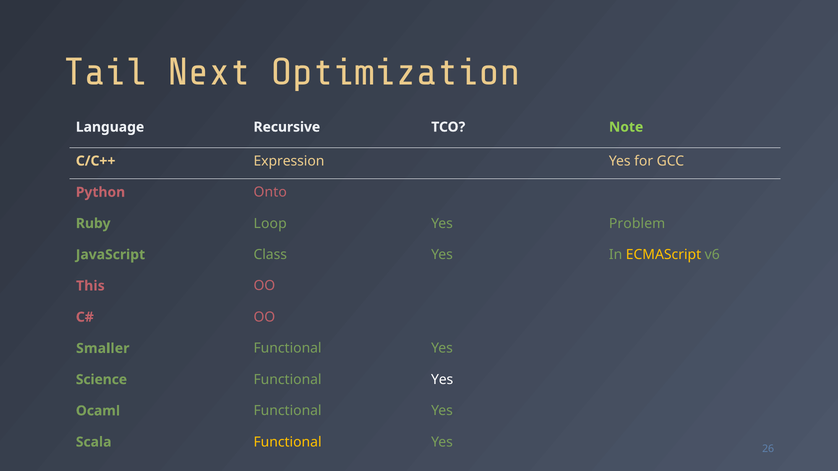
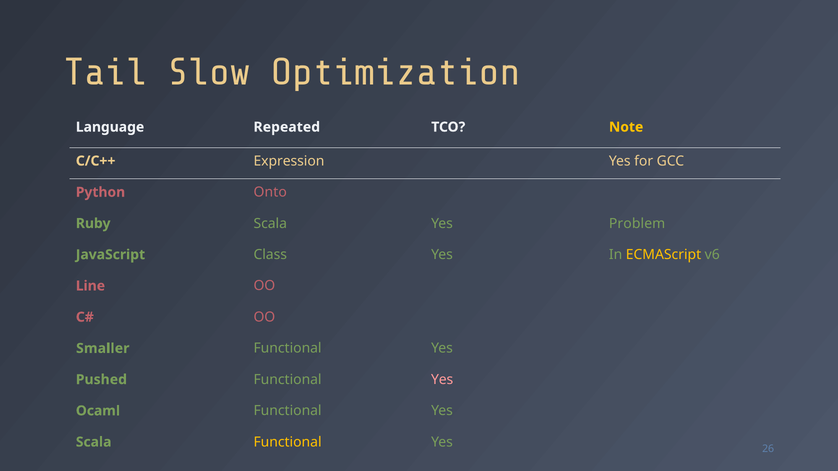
Next: Next -> Slow
Recursive: Recursive -> Repeated
Note colour: light green -> yellow
Ruby Loop: Loop -> Scala
This: This -> Line
Science: Science -> Pushed
Yes at (442, 380) colour: white -> pink
